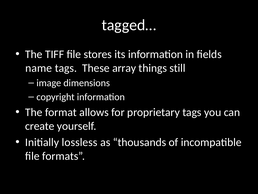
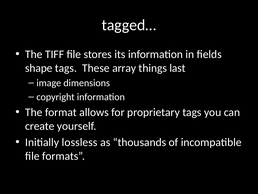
name: name -> shape
still: still -> last
